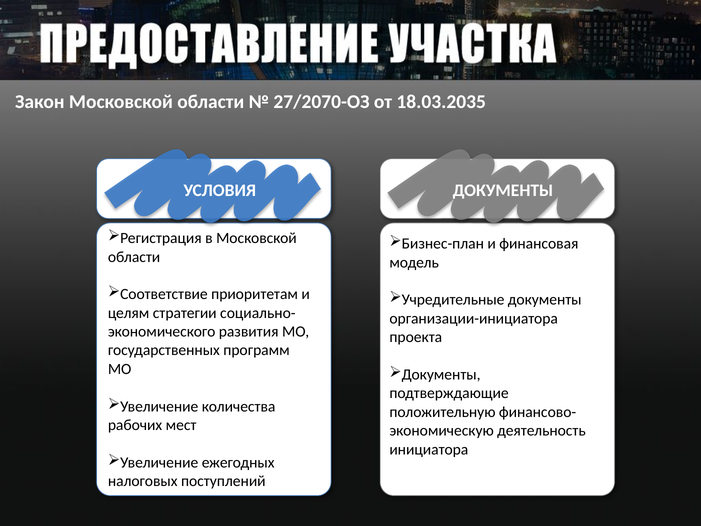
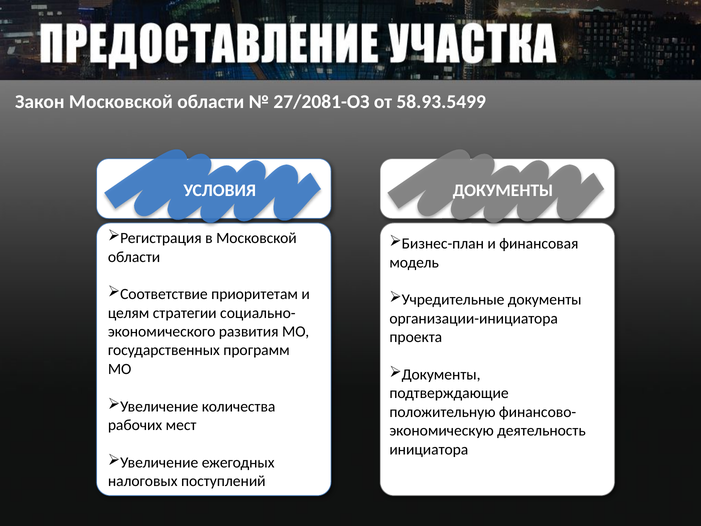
27/2070-ОЗ: 27/2070-ОЗ -> 27/2081-ОЗ
18.03.2035: 18.03.2035 -> 58.93.5499
